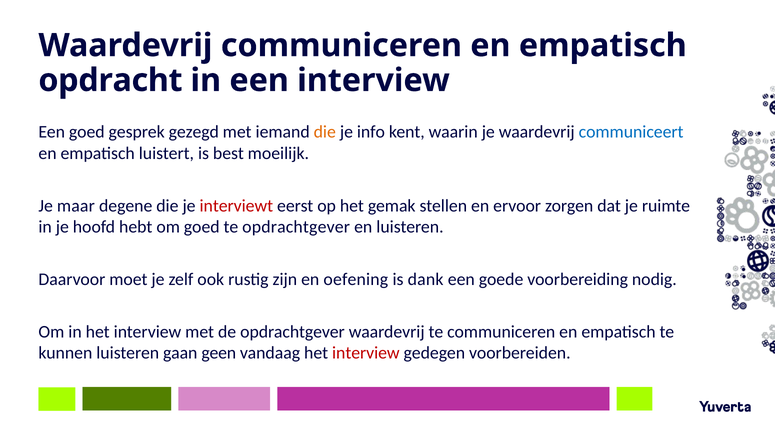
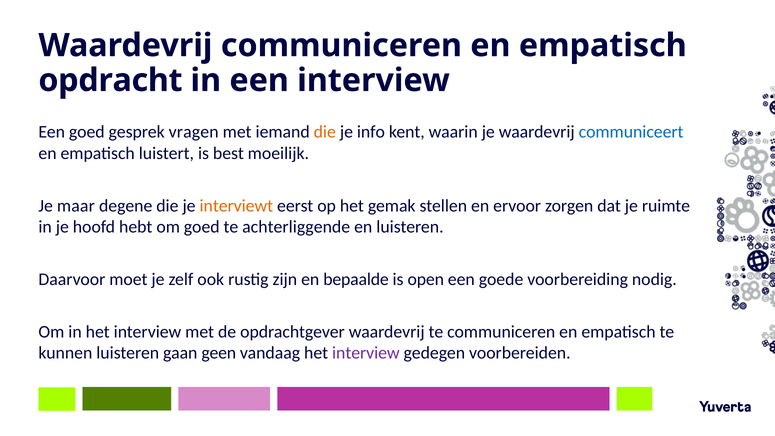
gezegd: gezegd -> vragen
interviewt colour: red -> orange
te opdrachtgever: opdrachtgever -> achterliggende
oefening: oefening -> bepaalde
dank: dank -> open
interview at (366, 353) colour: red -> purple
